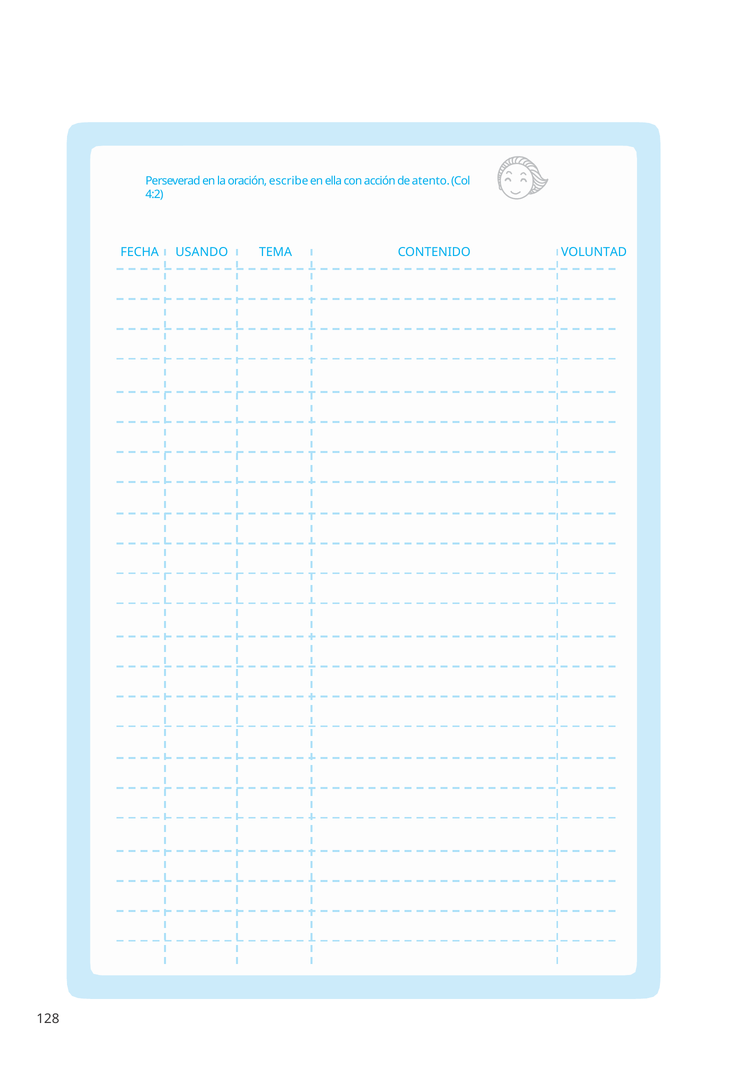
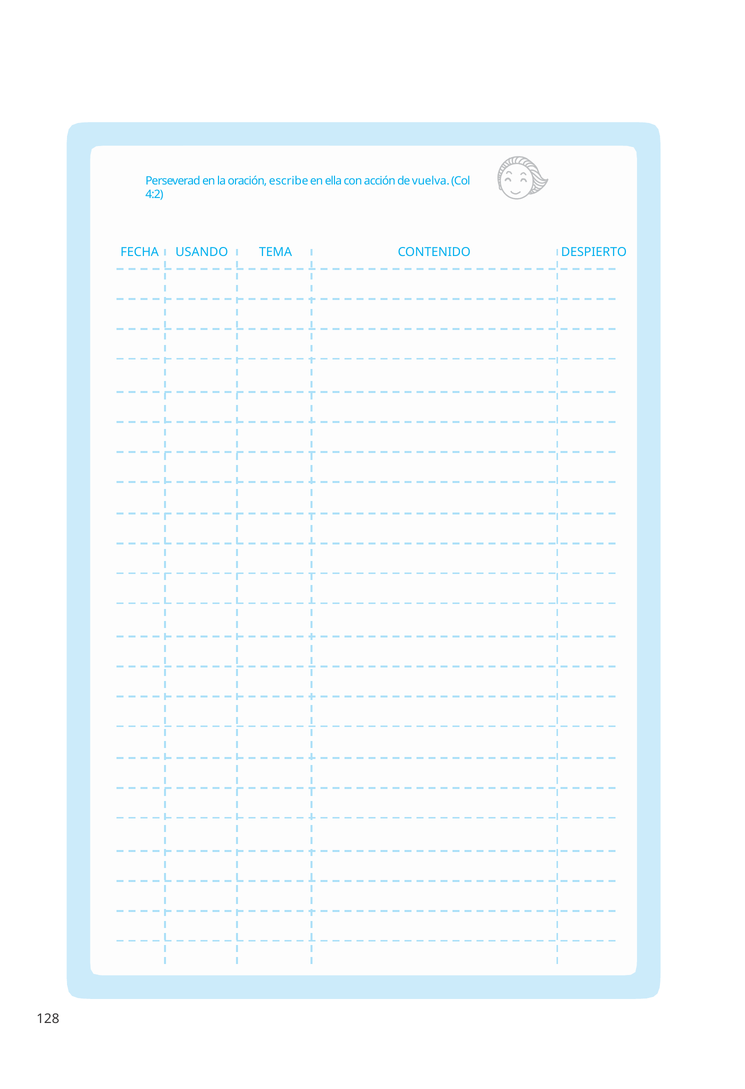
atento: atento -> vuelva
VOLUNTAD: VOLUNTAD -> DESPIERTO
